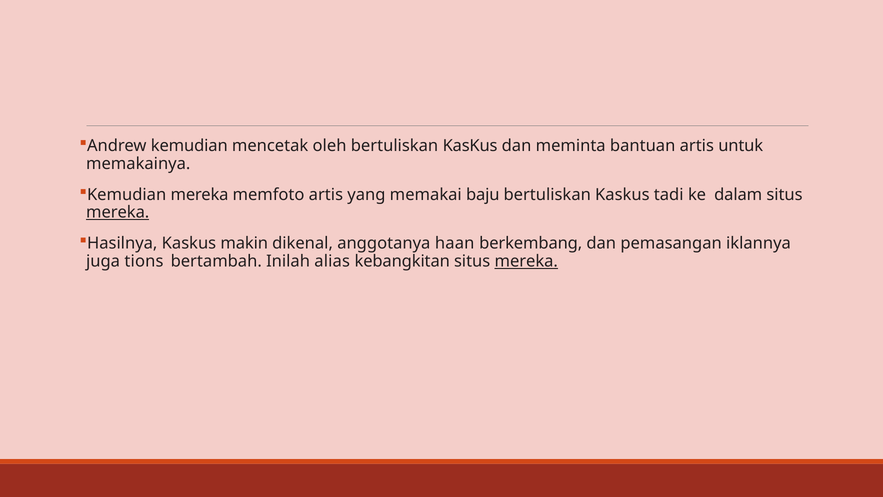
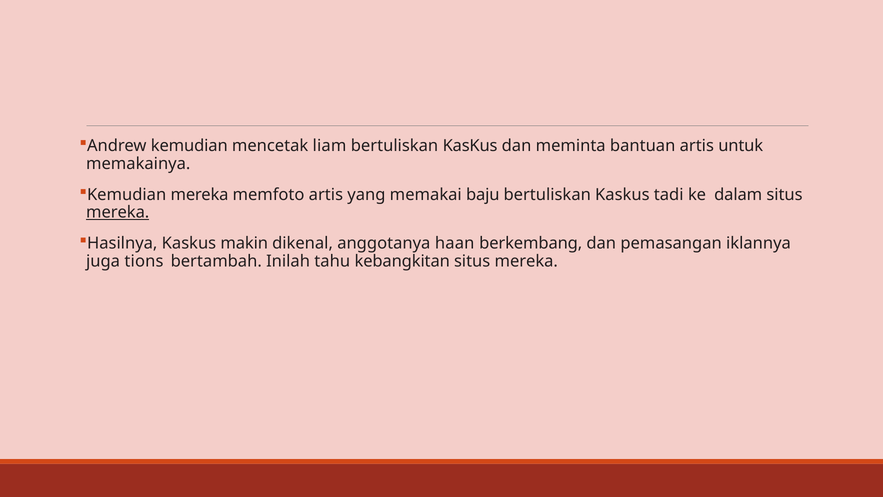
oleh: oleh -> liam
alias: alias -> tahu
mereka at (526, 261) underline: present -> none
